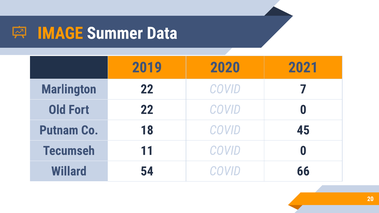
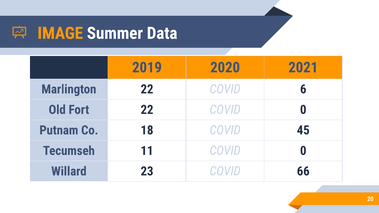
7: 7 -> 6
54: 54 -> 23
